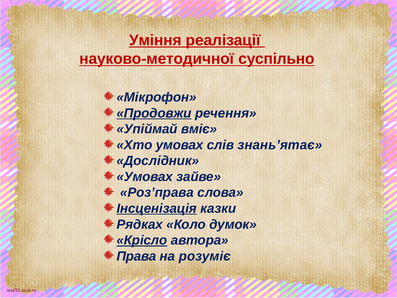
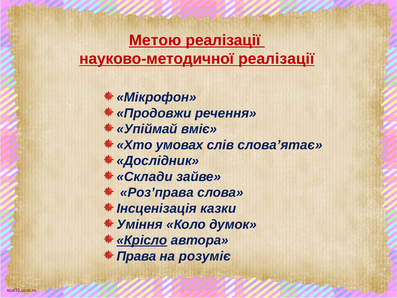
Уміння: Уміння -> Метою
науково-методичної суспільно: суспільно -> реалізації
Продовжи underline: present -> none
знань’ятає: знань’ятає -> слова’ятає
Умовах at (145, 177): Умовах -> Склади
Інсценізація underline: present -> none
Рядках: Рядках -> Уміння
